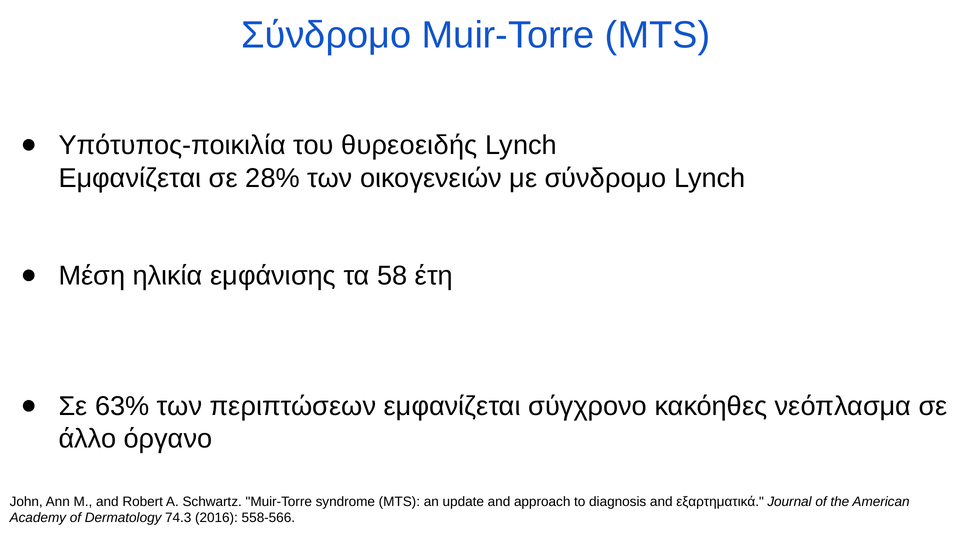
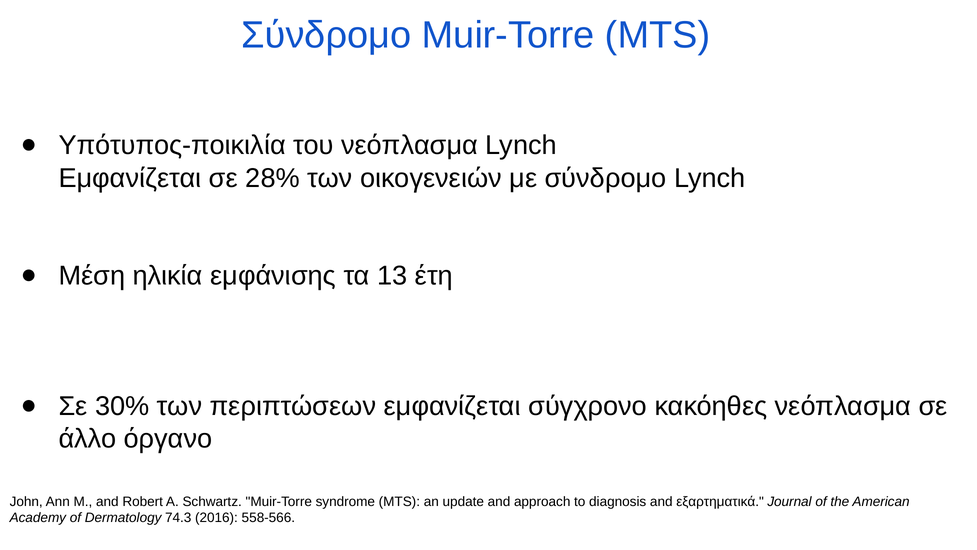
του θυρεοειδής: θυρεοειδής -> νεόπλασμα
58: 58 -> 13
63%: 63% -> 30%
